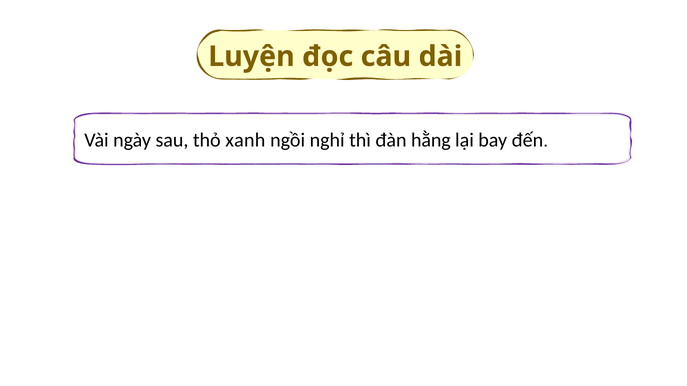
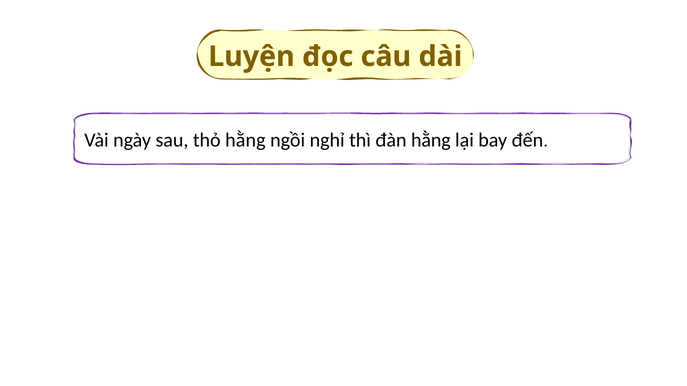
thỏ xanh: xanh -> hằng
